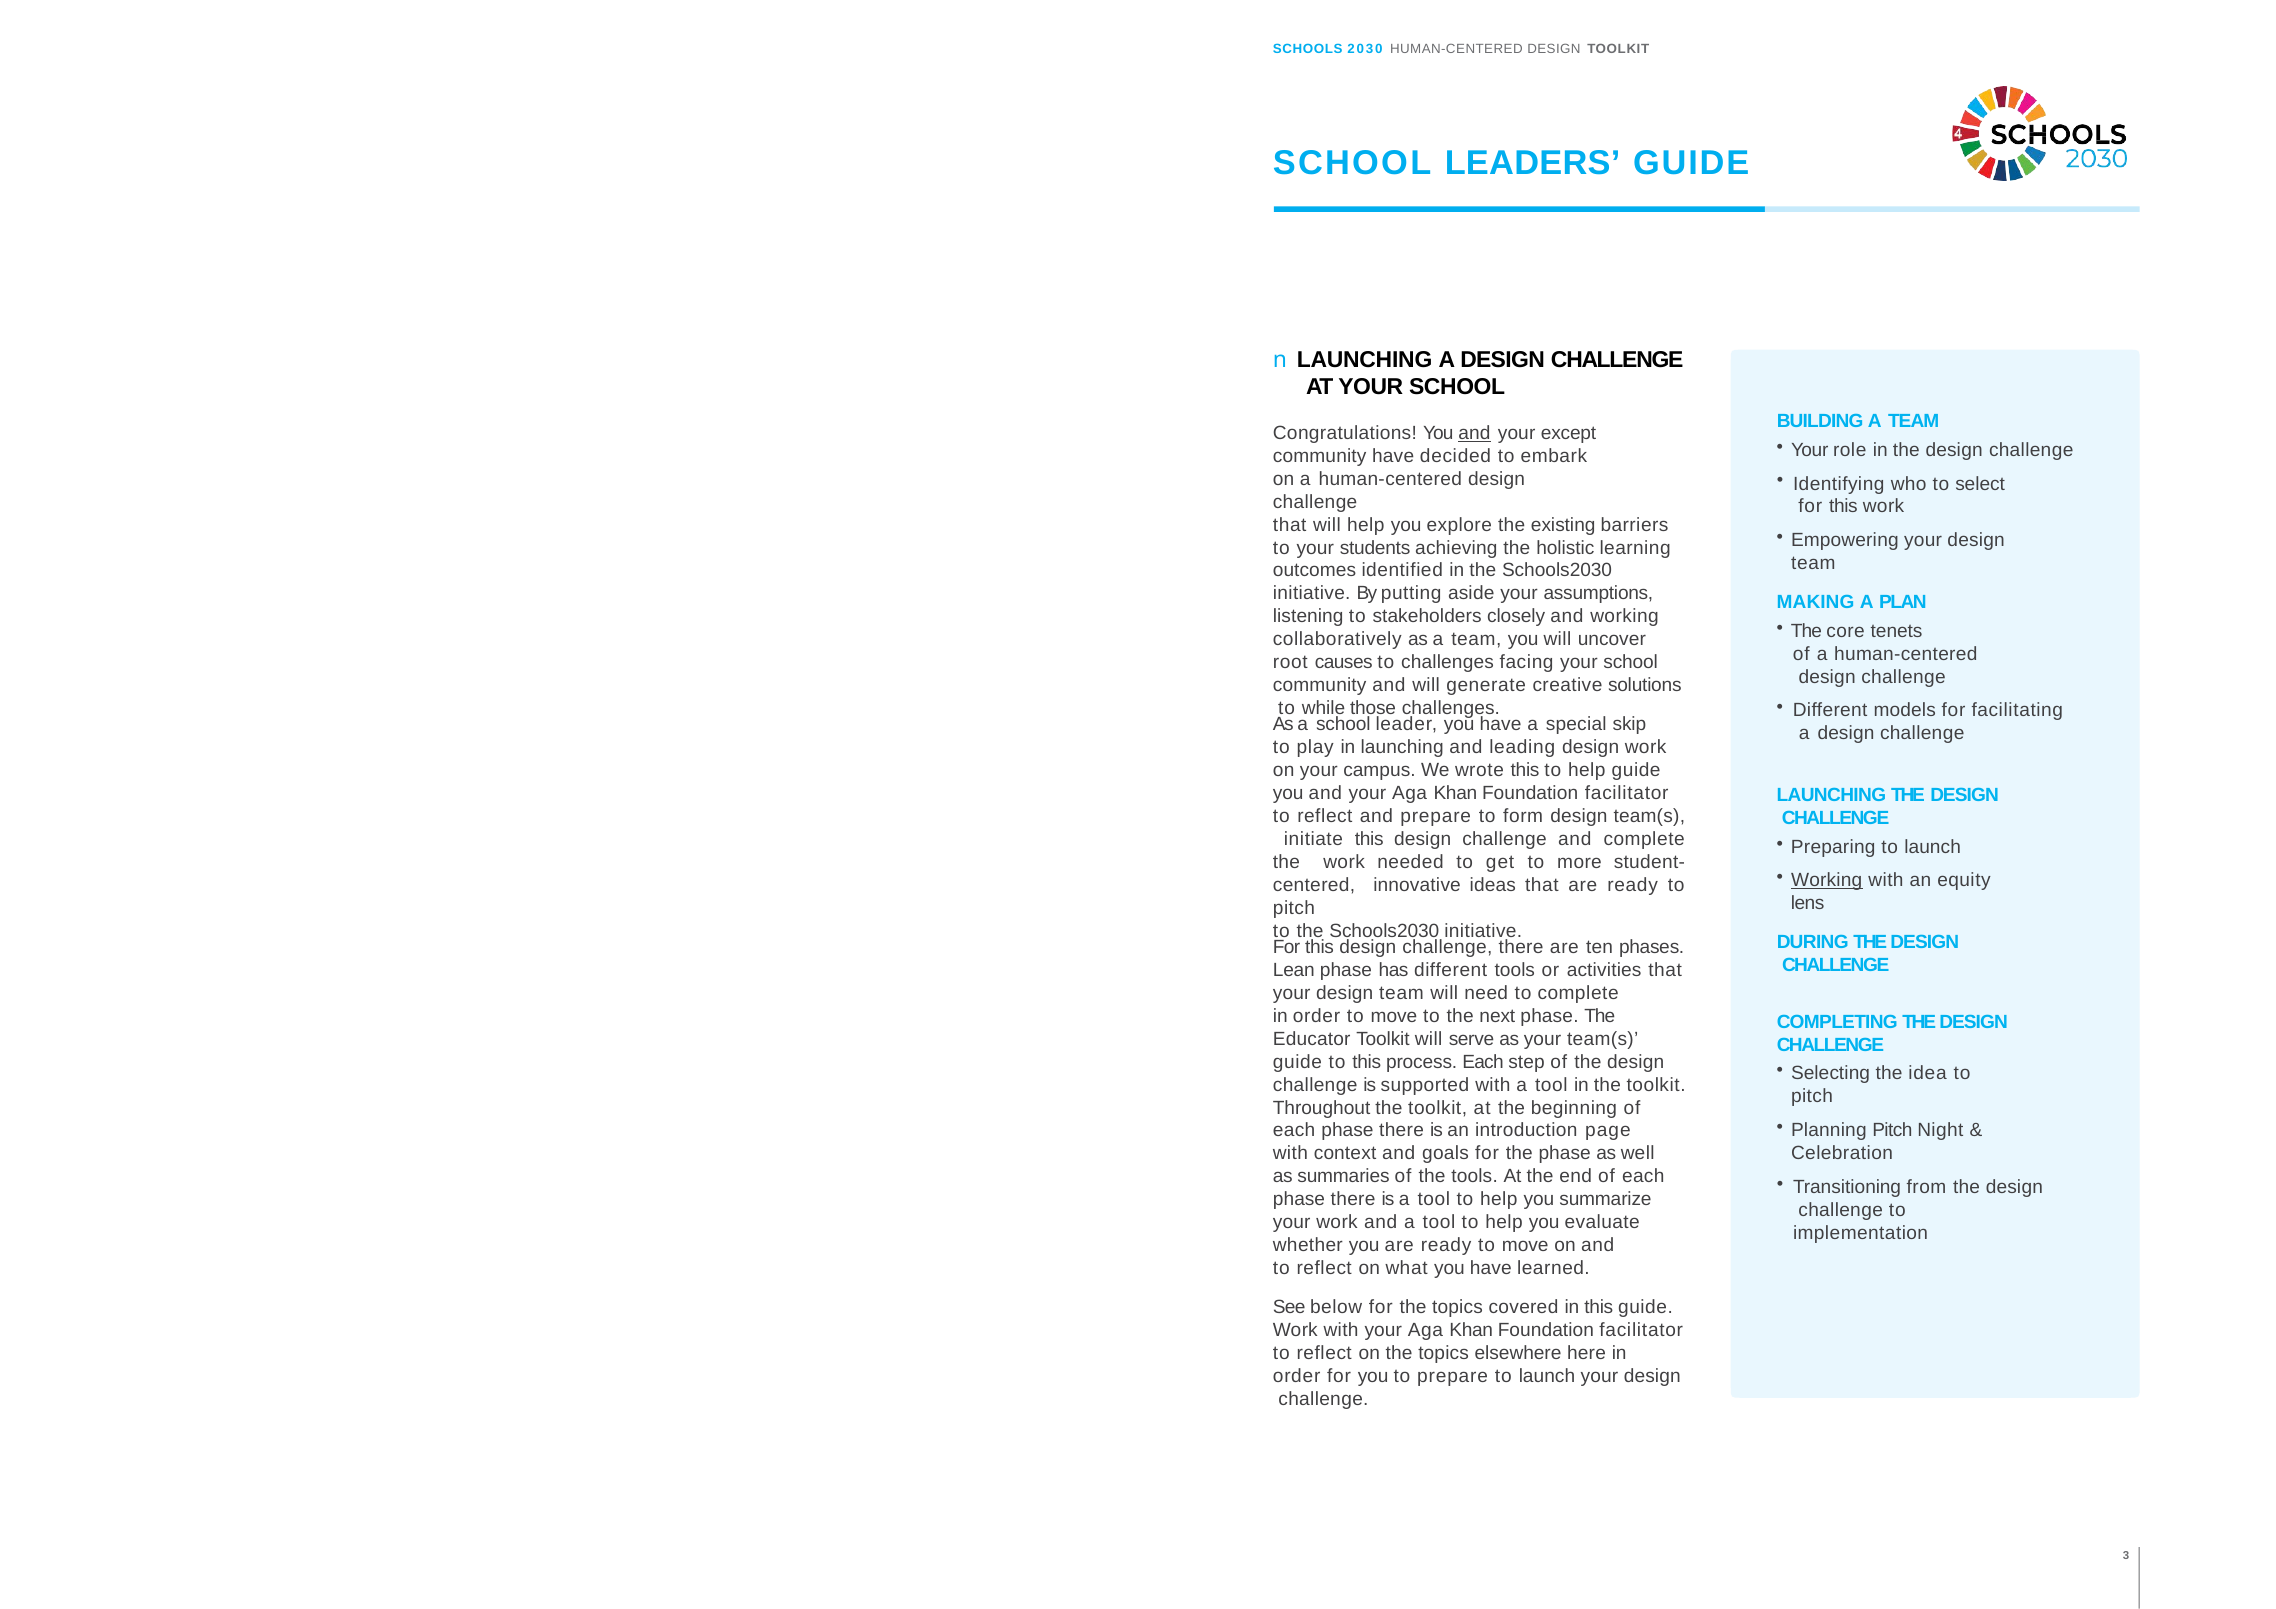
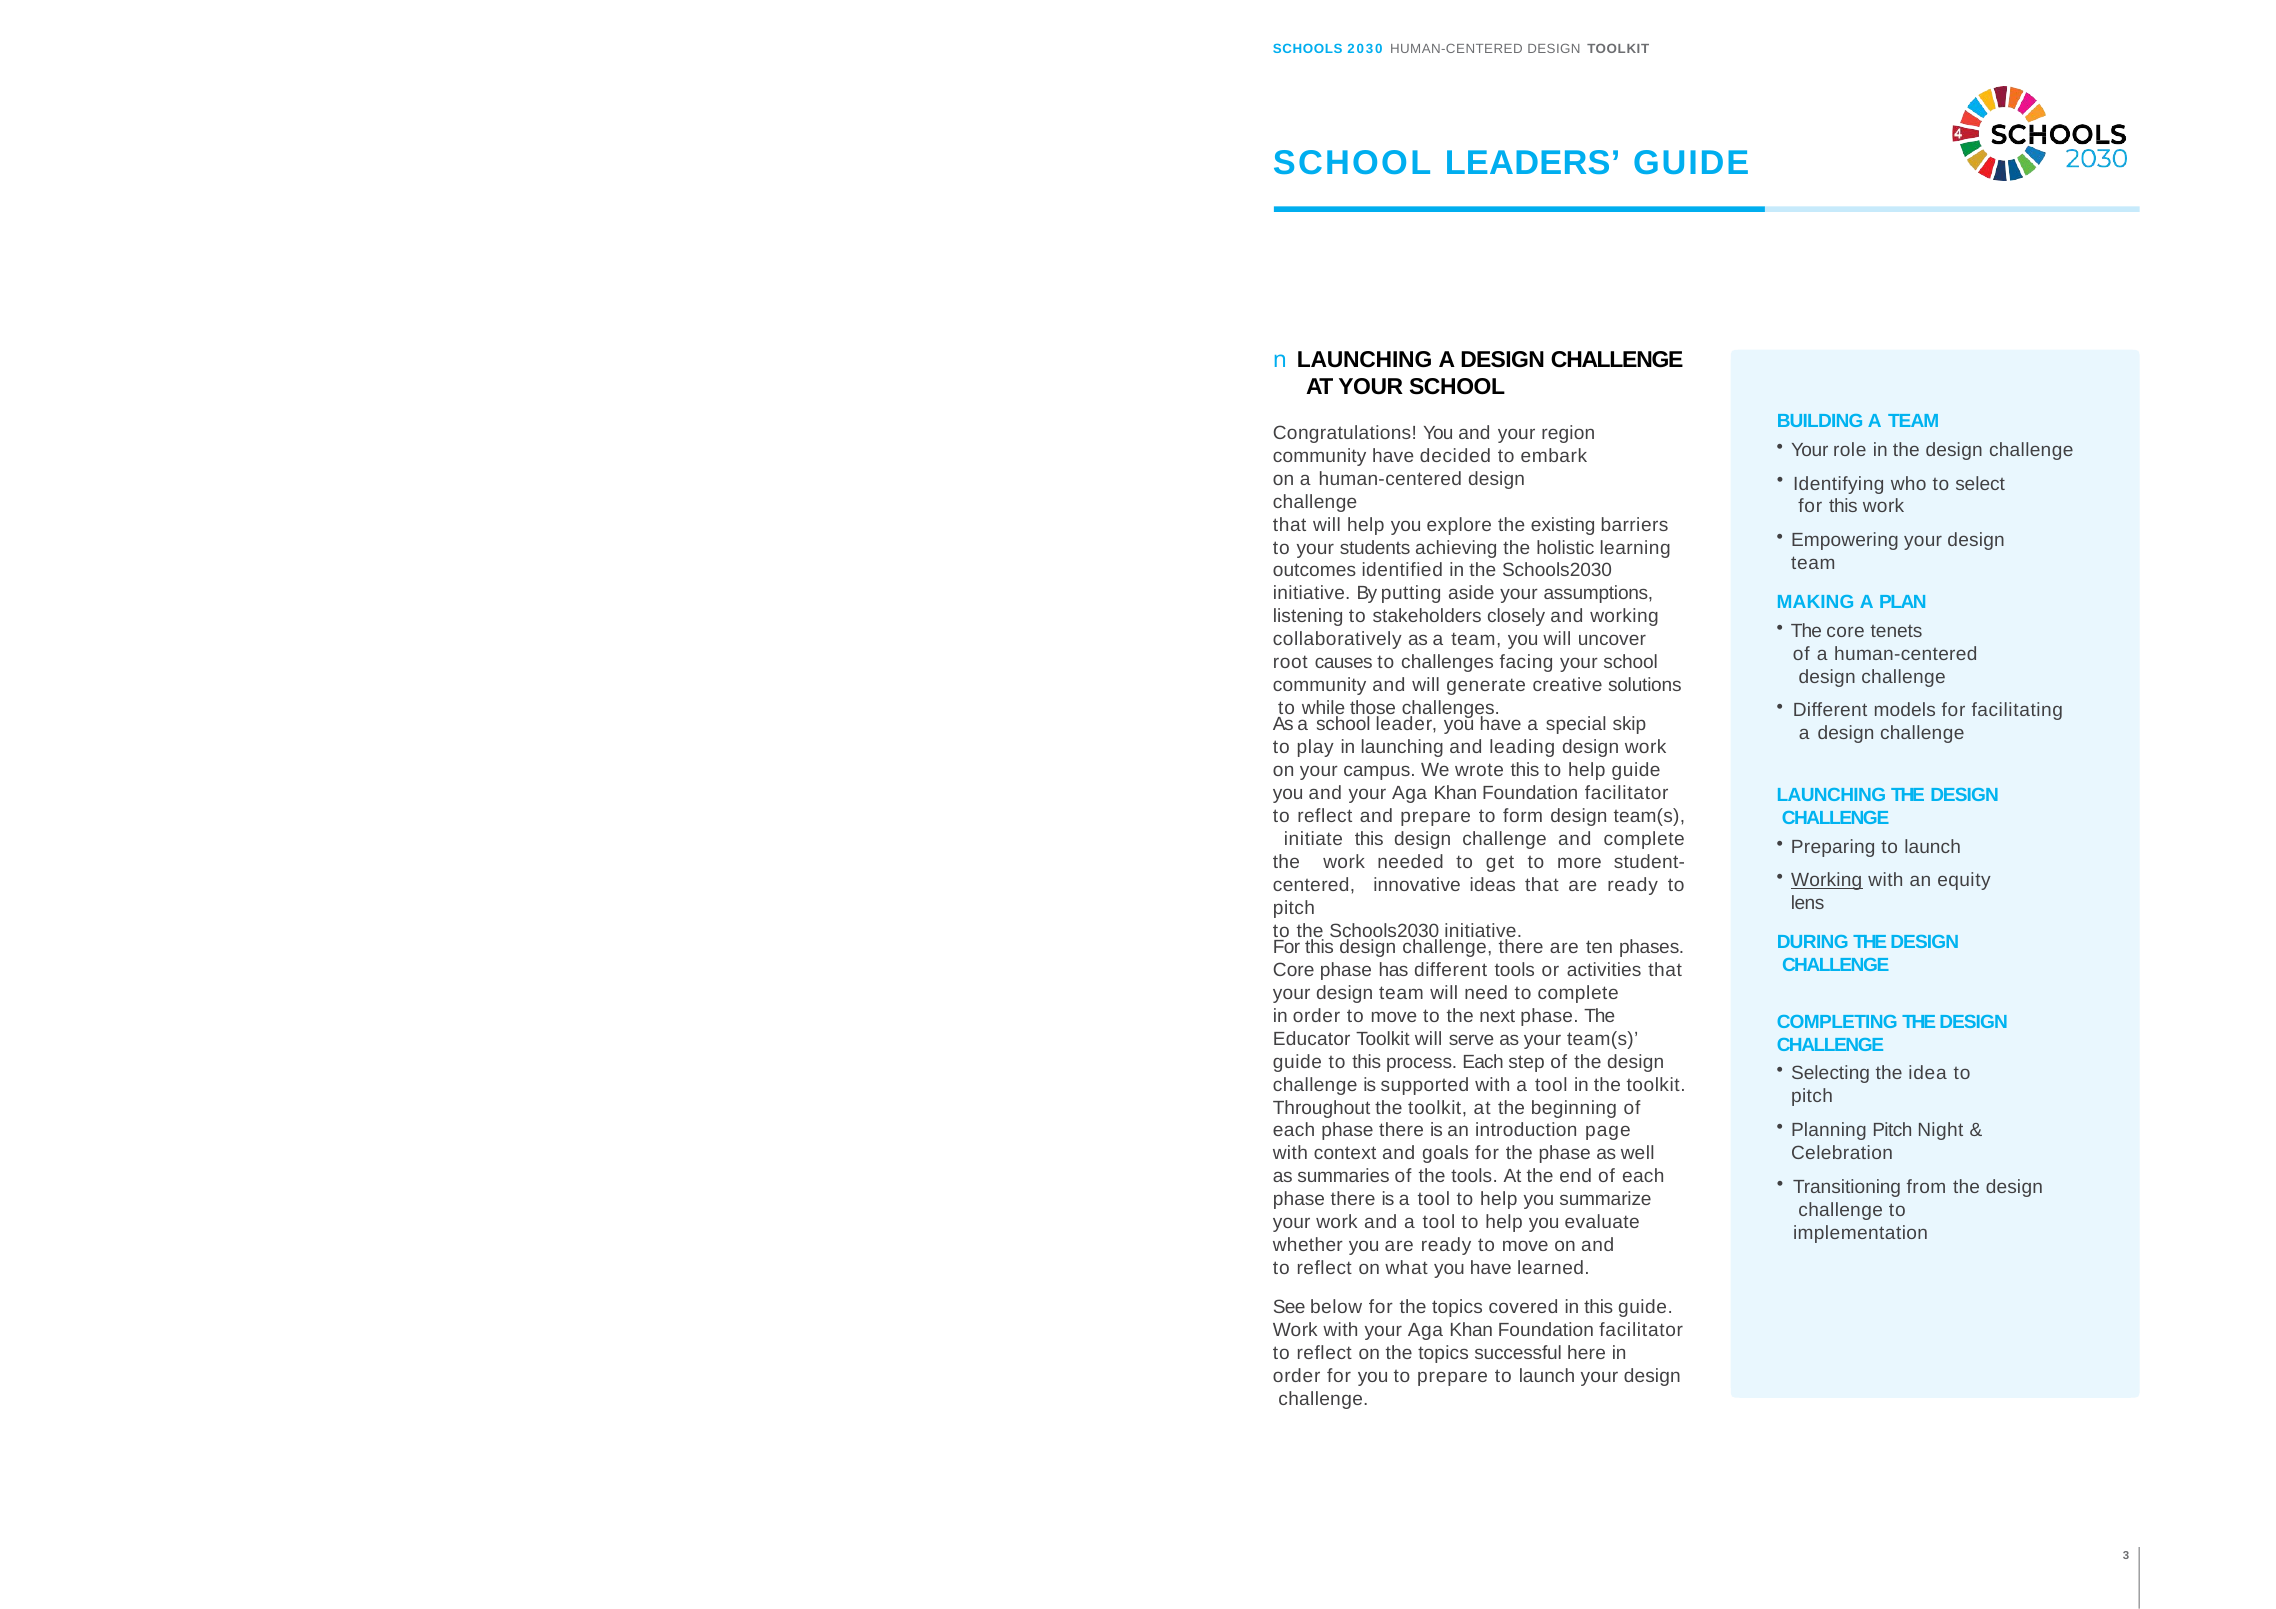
and at (1474, 433) underline: present -> none
except: except -> region
Lean at (1294, 970): Lean -> Core
elsewhere: elsewhere -> successful
